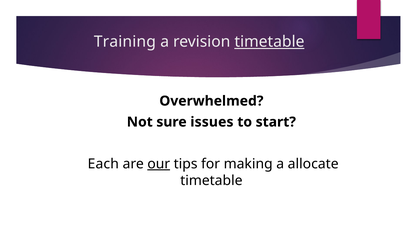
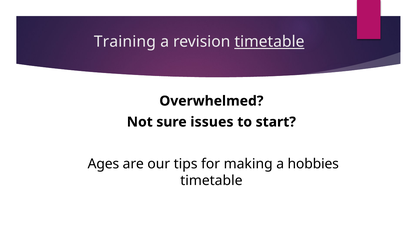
Each: Each -> Ages
our underline: present -> none
allocate: allocate -> hobbies
